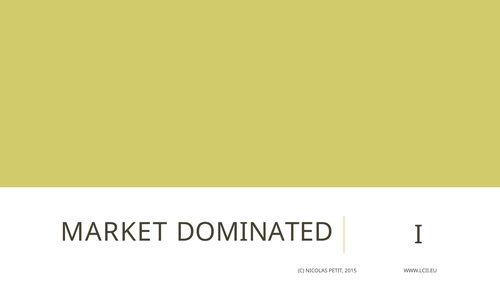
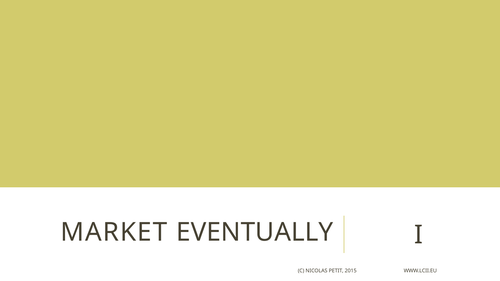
DOMINATED: DOMINATED -> EVENTUALLY
